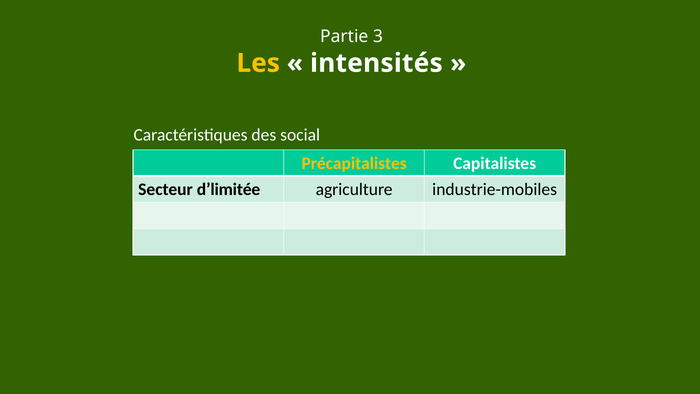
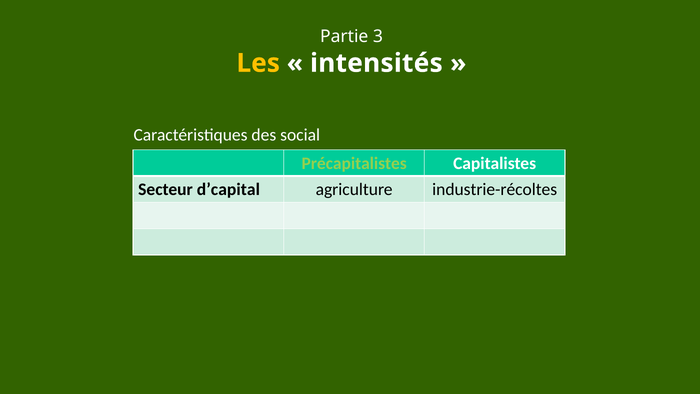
Précapitalistes colour: yellow -> light green
d’limitée: d’limitée -> d’capital
industrie-mobiles: industrie-mobiles -> industrie-récoltes
